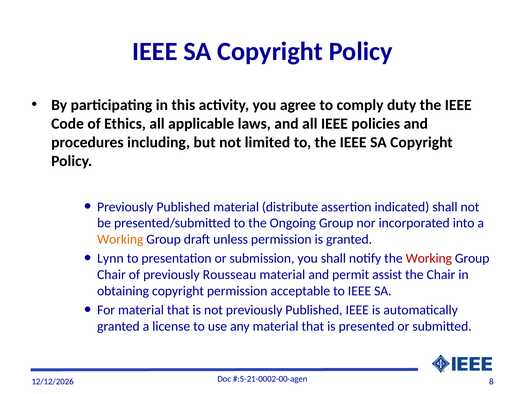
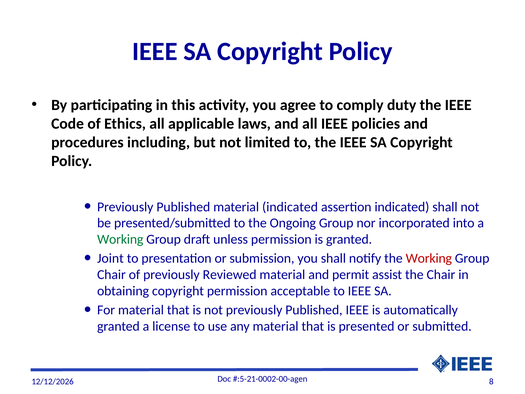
material distribute: distribute -> indicated
Working at (120, 239) colour: orange -> green
Lynn: Lynn -> Joint
Rousseau: Rousseau -> Reviewed
